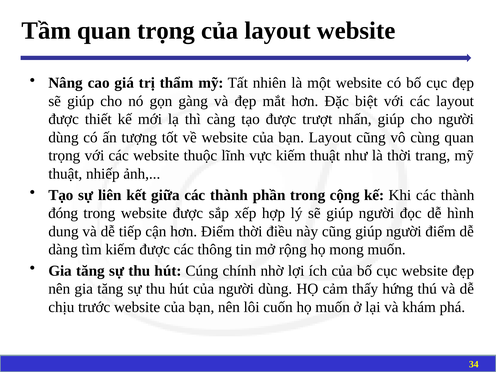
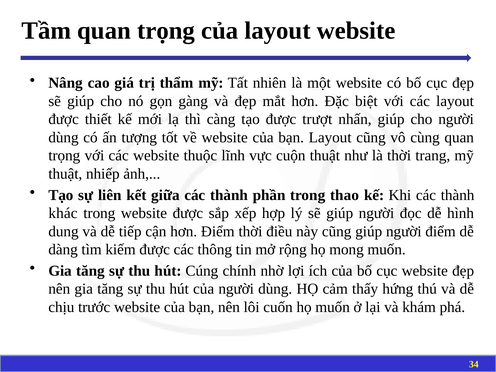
vực kiếm: kiếm -> cuộn
cộng: cộng -> thao
đóng: đóng -> khác
